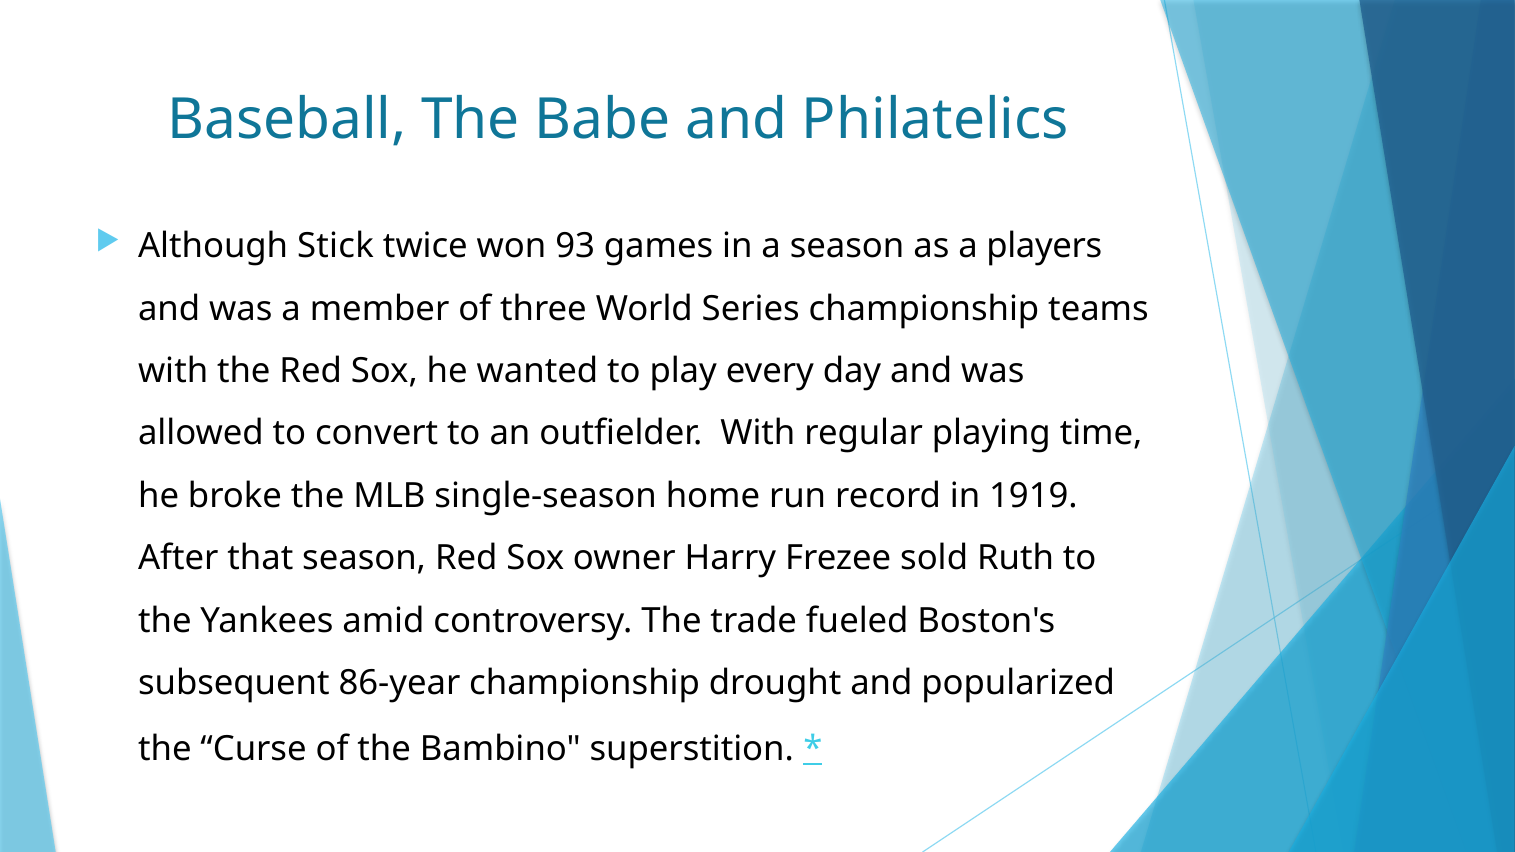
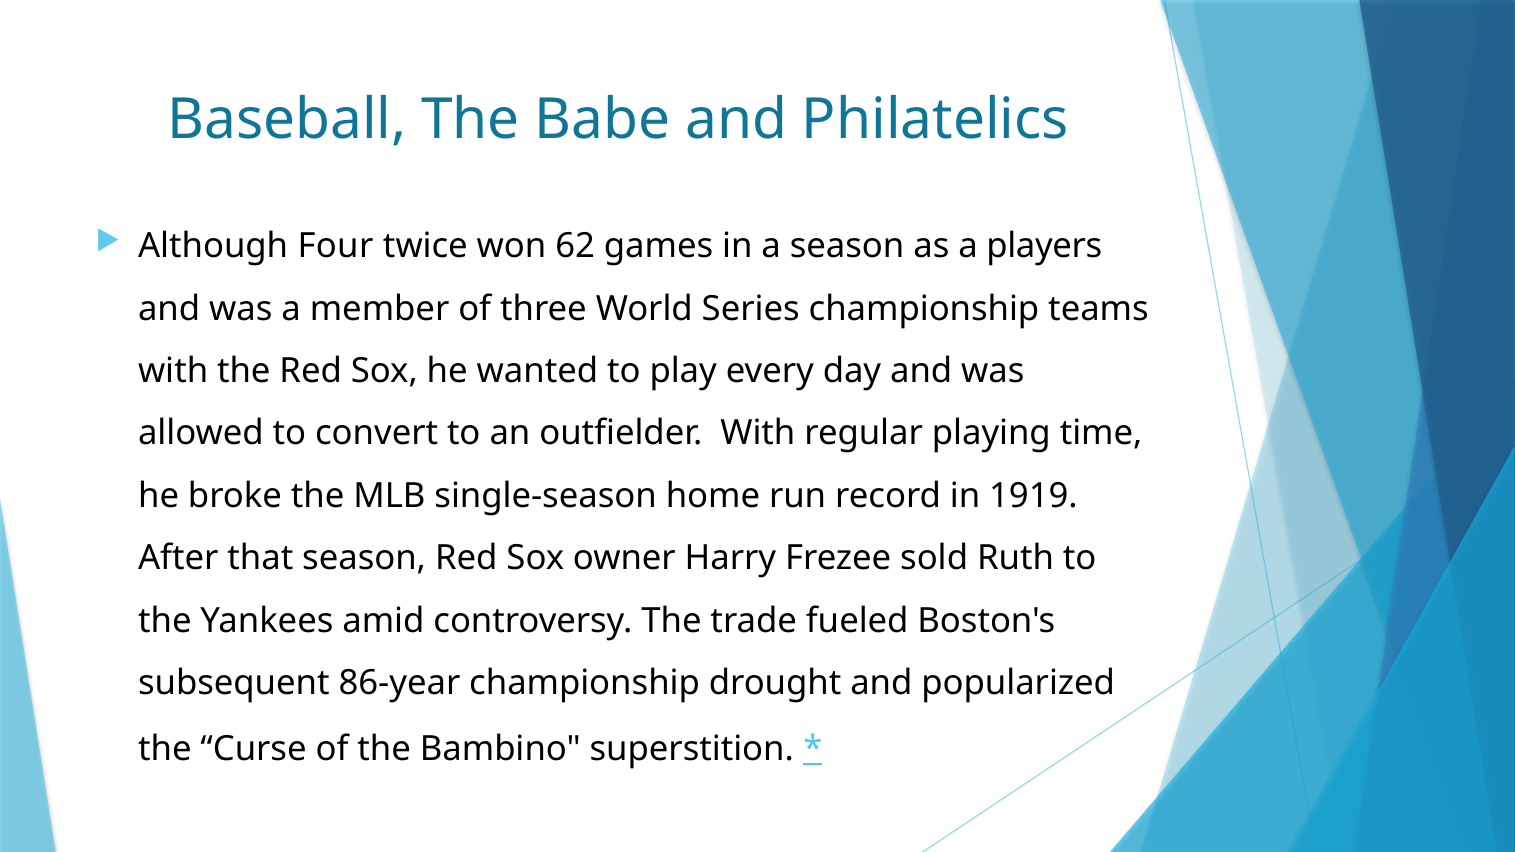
Stick: Stick -> Four
93: 93 -> 62
